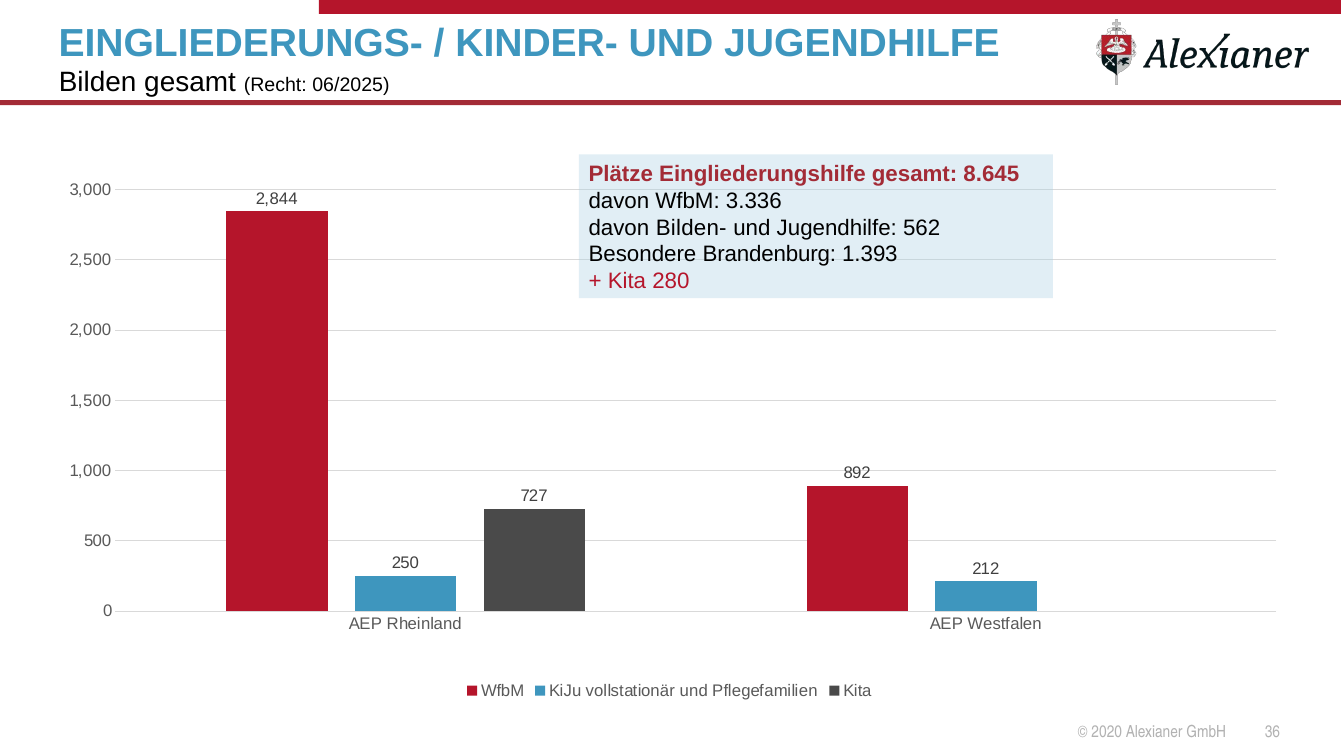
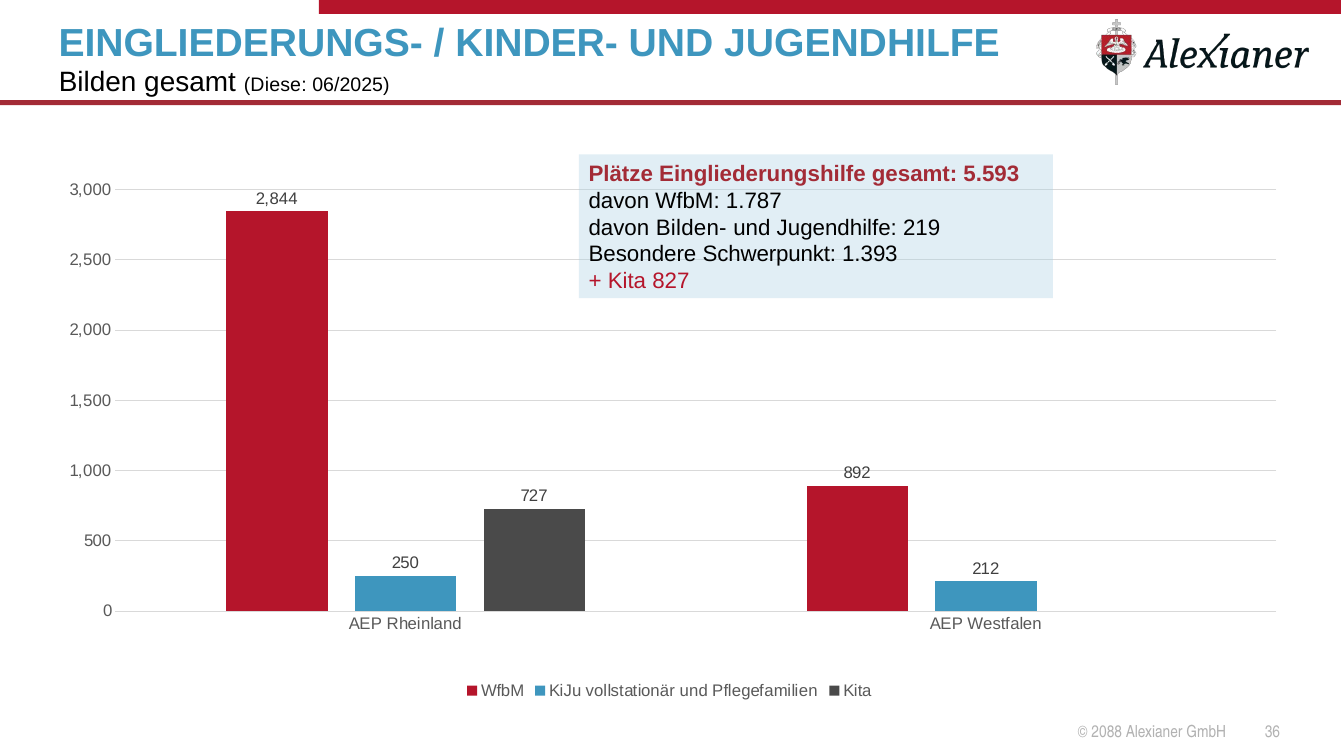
Recht: Recht -> Diese
8.645: 8.645 -> 5.593
3.336: 3.336 -> 1.787
562: 562 -> 219
Brandenburg: Brandenburg -> Schwerpunkt
280: 280 -> 827
2020: 2020 -> 2088
